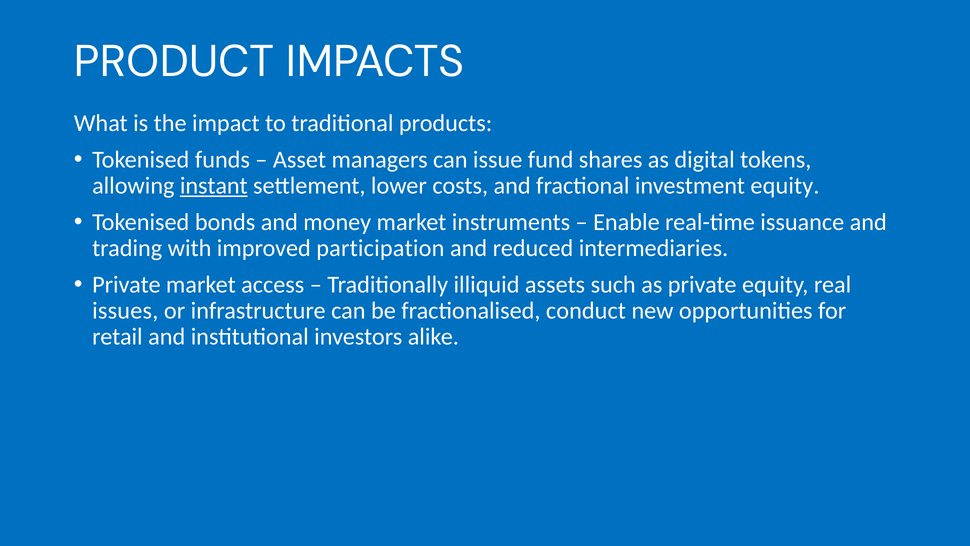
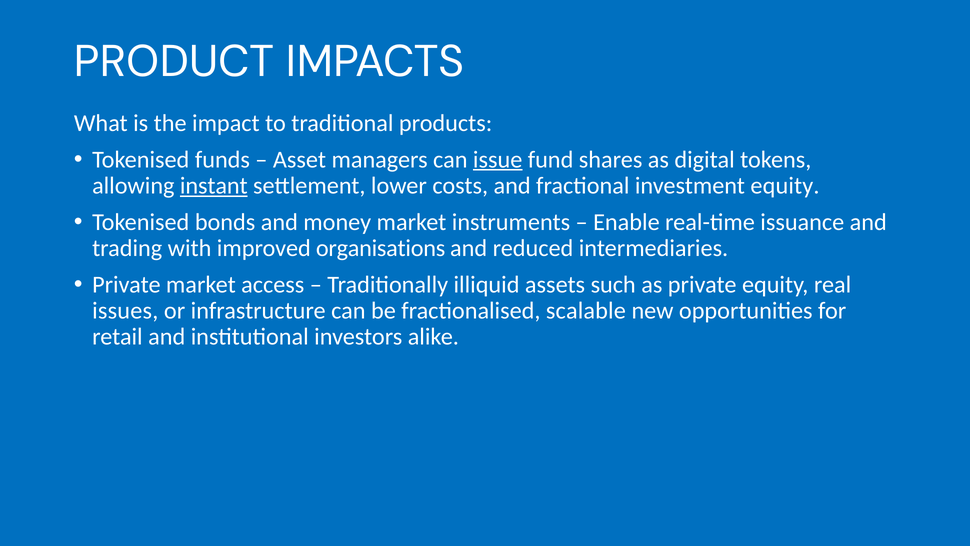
issue underline: none -> present
participation: participation -> organisations
conduct: conduct -> scalable
